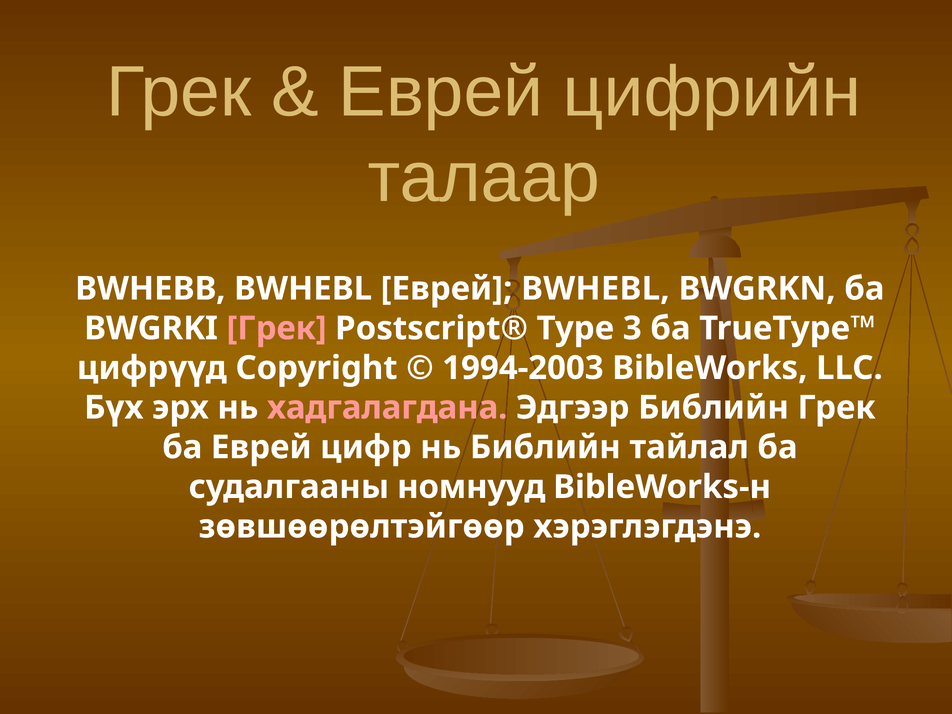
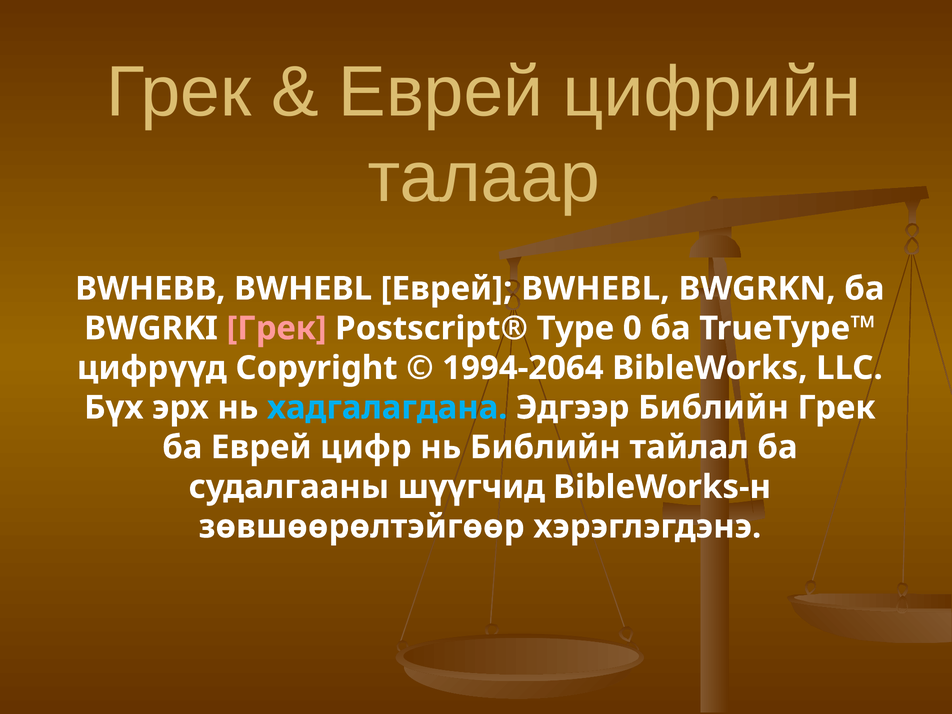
3: 3 -> 0
1994-2003: 1994-2003 -> 1994-2064
хадгалагдана colour: pink -> light blue
номнууд: номнууд -> шүүгчид
